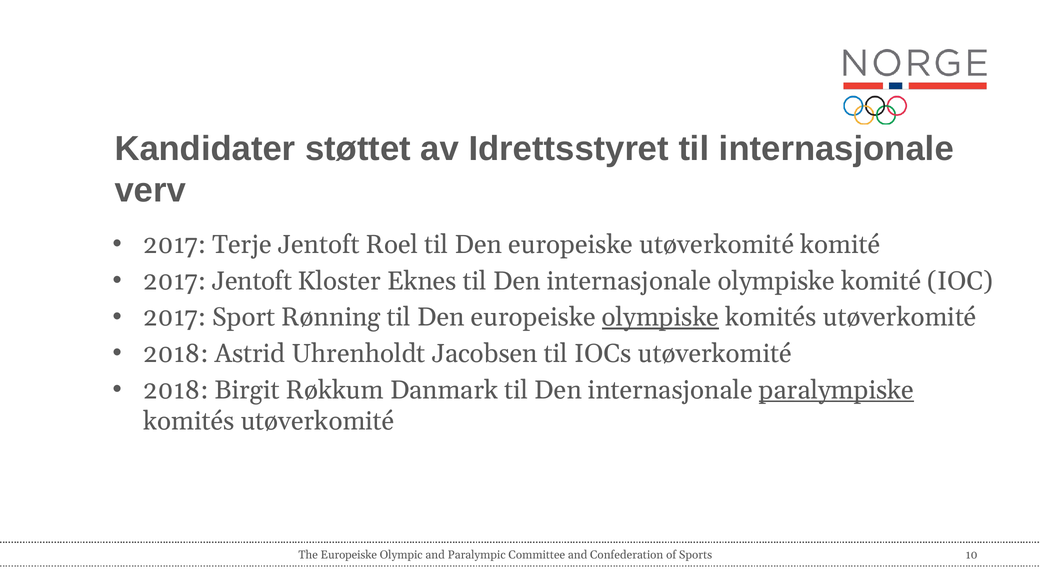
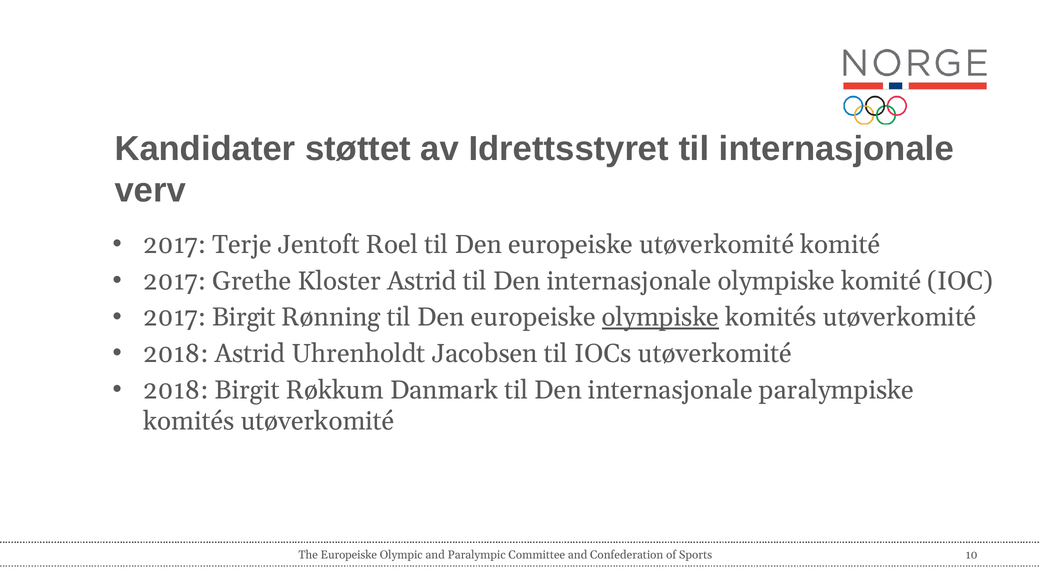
2017 Jentoft: Jentoft -> Grethe
Kloster Eknes: Eknes -> Astrid
2017 Sport: Sport -> Birgit
paralympiske underline: present -> none
